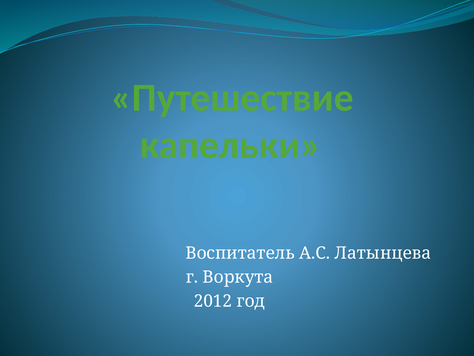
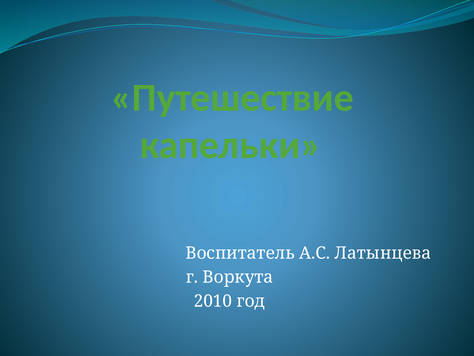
2012: 2012 -> 2010
